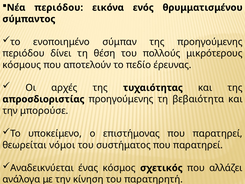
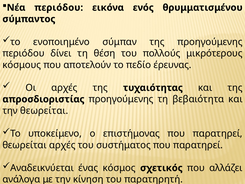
την μπορούσε: μπορούσε -> θεωρείται
θεωρείται νόμοι: νόμοι -> αρχές
